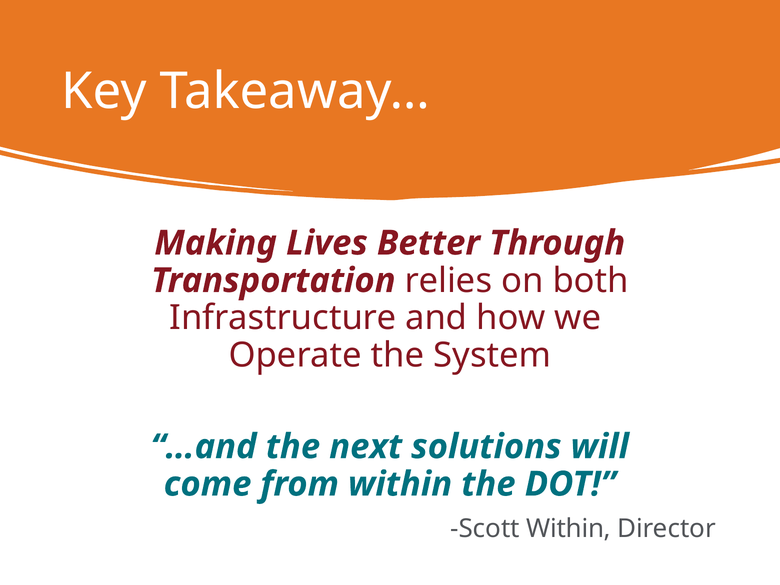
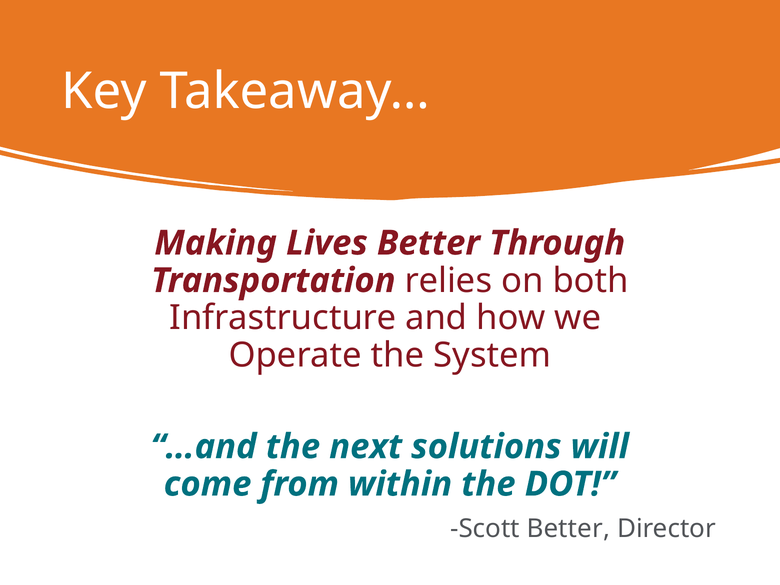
Scott Within: Within -> Better
